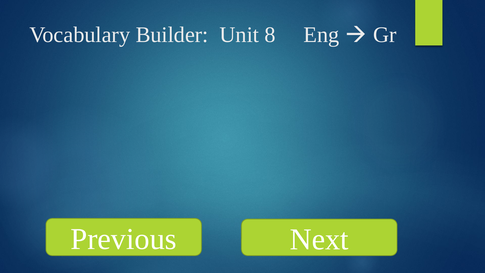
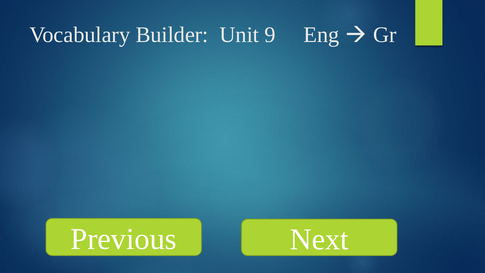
8: 8 -> 9
